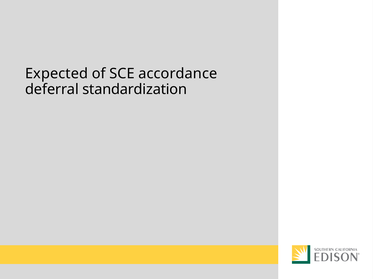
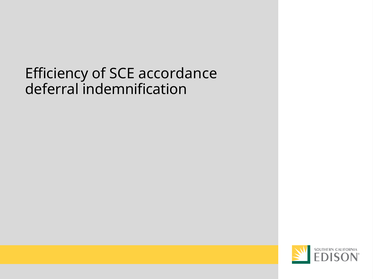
Expected: Expected -> Efficiency
standardization: standardization -> indemnification
